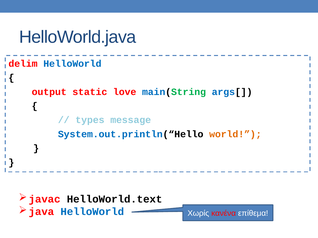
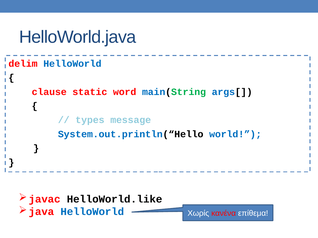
output: output -> clause
love: love -> word
world colour: orange -> blue
HelloWorld.text: HelloWorld.text -> HelloWorld.like
